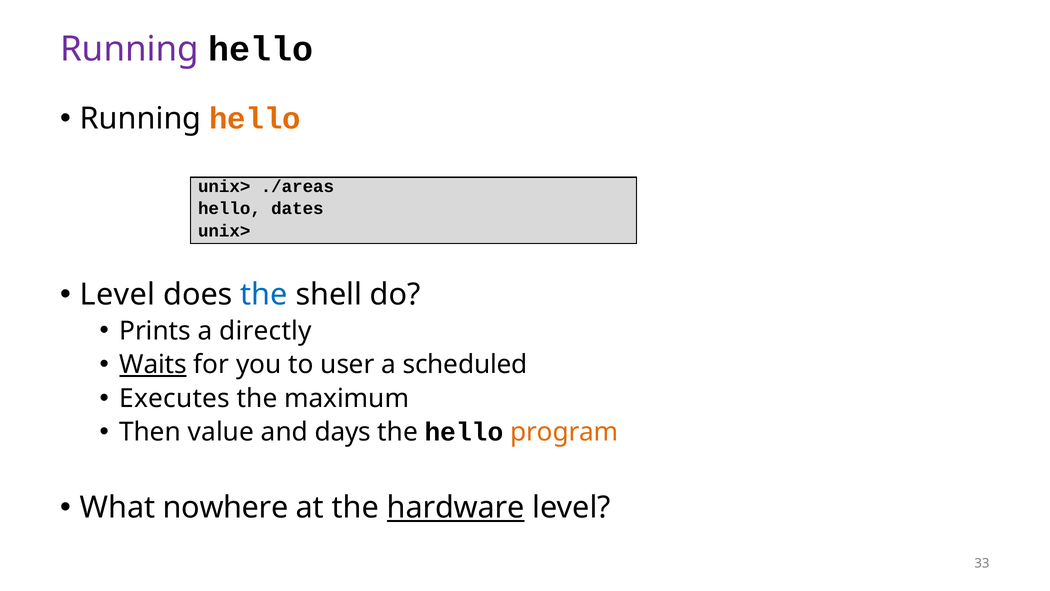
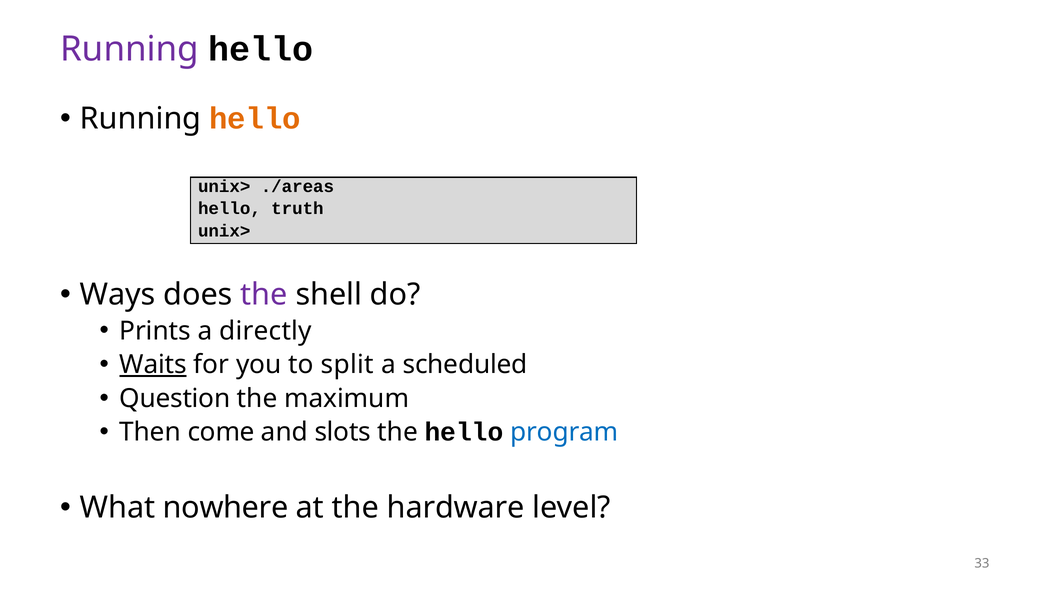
dates: dates -> truth
Level at (118, 294): Level -> Ways
the at (264, 294) colour: blue -> purple
user: user -> split
Executes: Executes -> Question
value: value -> come
days: days -> slots
program colour: orange -> blue
hardware underline: present -> none
